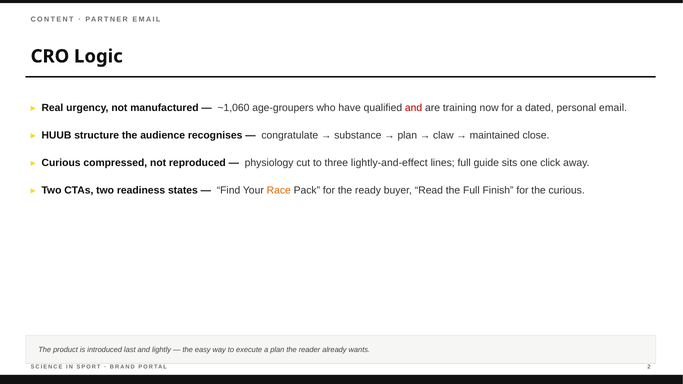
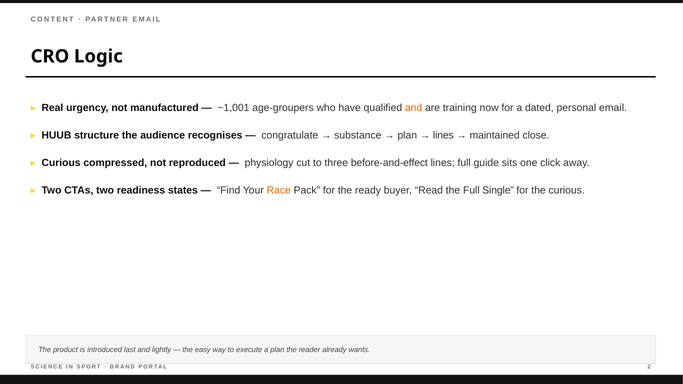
~1,060: ~1,060 -> ~1,001
and at (414, 108) colour: red -> orange
claw at (443, 135): claw -> lines
lightly-and-effect: lightly-and-effect -> before-and-effect
Finish: Finish -> Single
